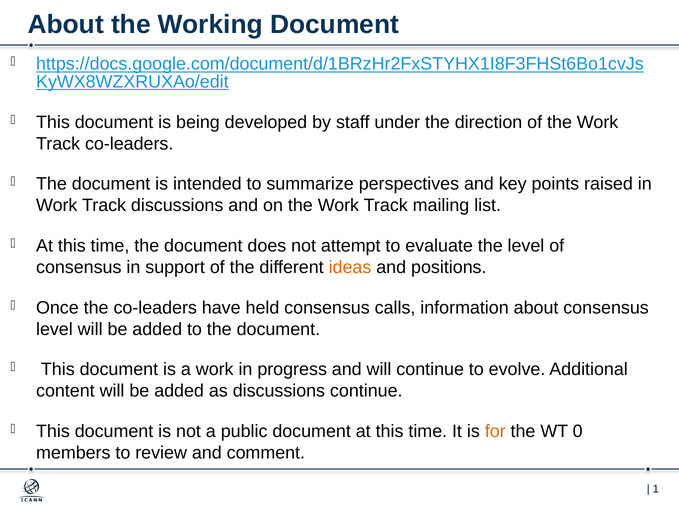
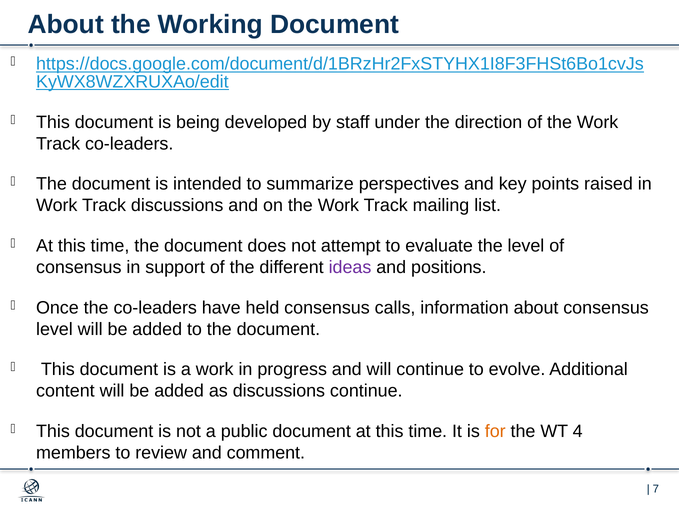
ideas colour: orange -> purple
0: 0 -> 4
1: 1 -> 7
